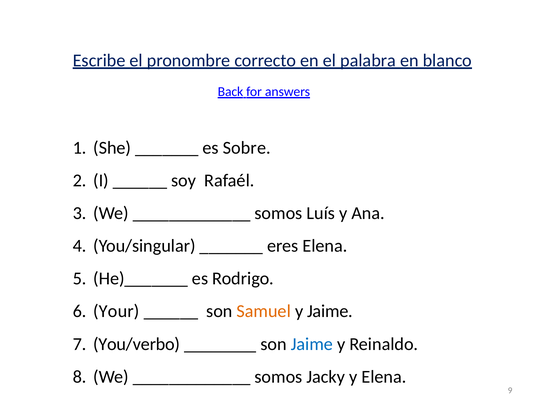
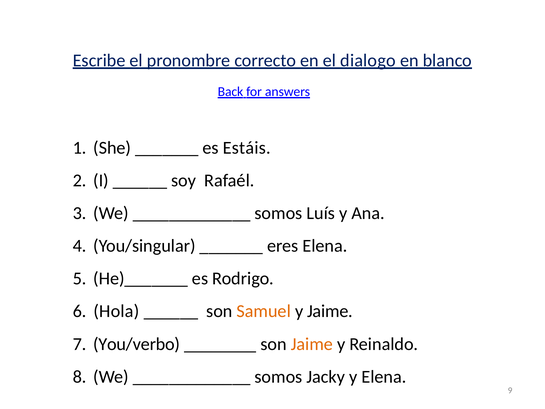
palabra: palabra -> dialogo
Sobre: Sobre -> Estáis
Your: Your -> Hola
Jaime at (312, 344) colour: blue -> orange
